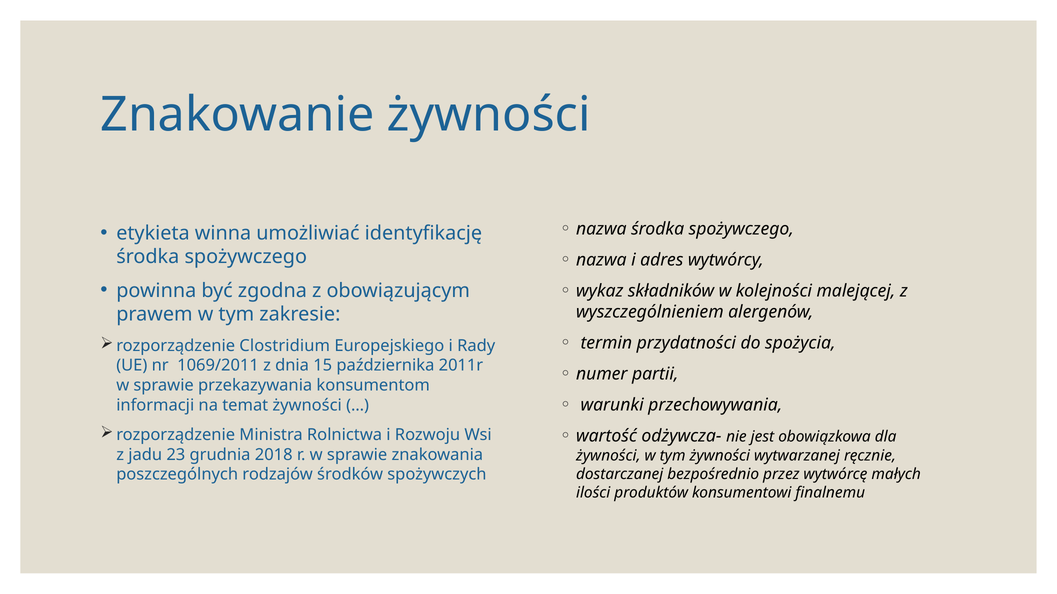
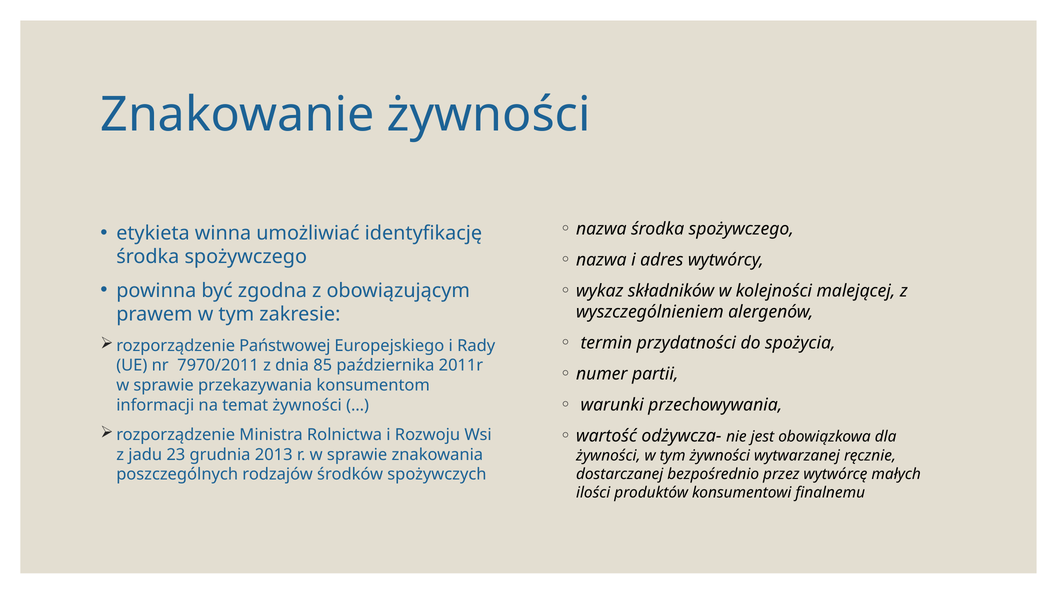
Clostridium: Clostridium -> Państwowej
1069/2011: 1069/2011 -> 7970/2011
15: 15 -> 85
2018: 2018 -> 2013
